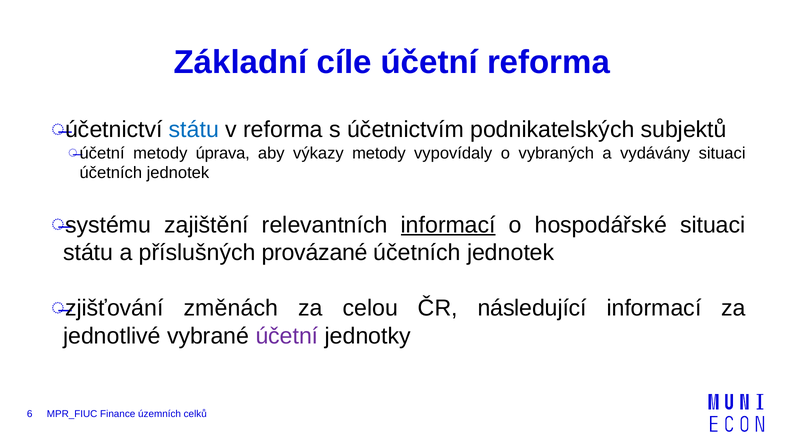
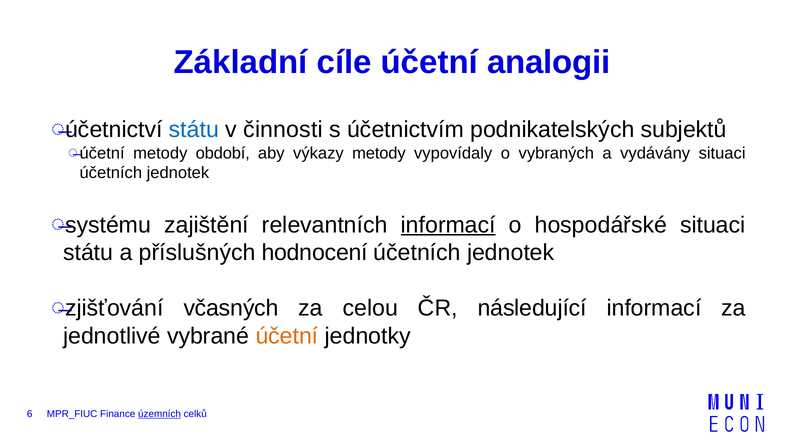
účetní reforma: reforma -> analogii
v reforma: reforma -> činnosti
úprava: úprava -> období
provázané: provázané -> hodnocení
změnách: změnách -> včasných
účetní at (287, 336) colour: purple -> orange
územních underline: none -> present
